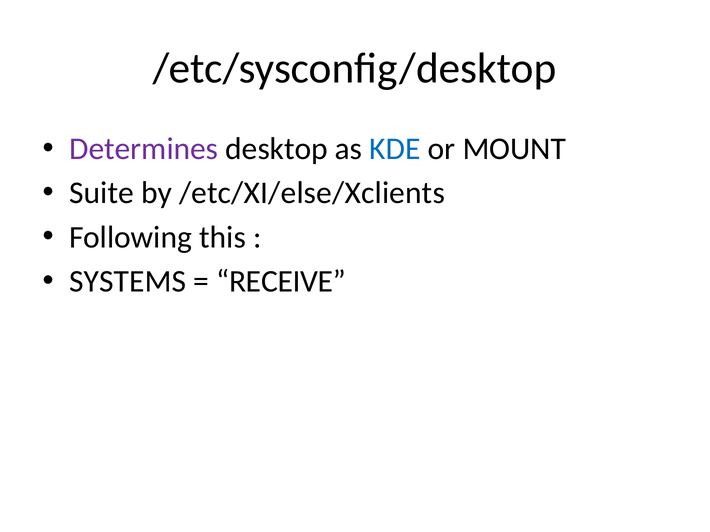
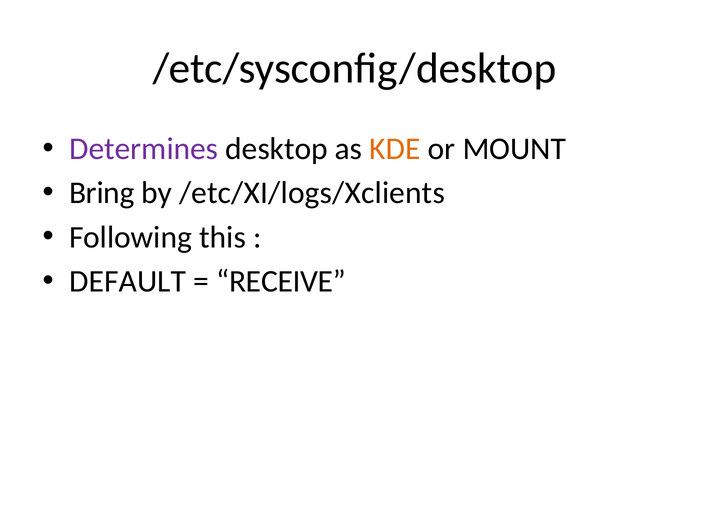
KDE colour: blue -> orange
Suite: Suite -> Bring
/etc/XI/else/Xclients: /etc/XI/else/Xclients -> /etc/XI/logs/Xclients
SYSTEMS: SYSTEMS -> DEFAULT
